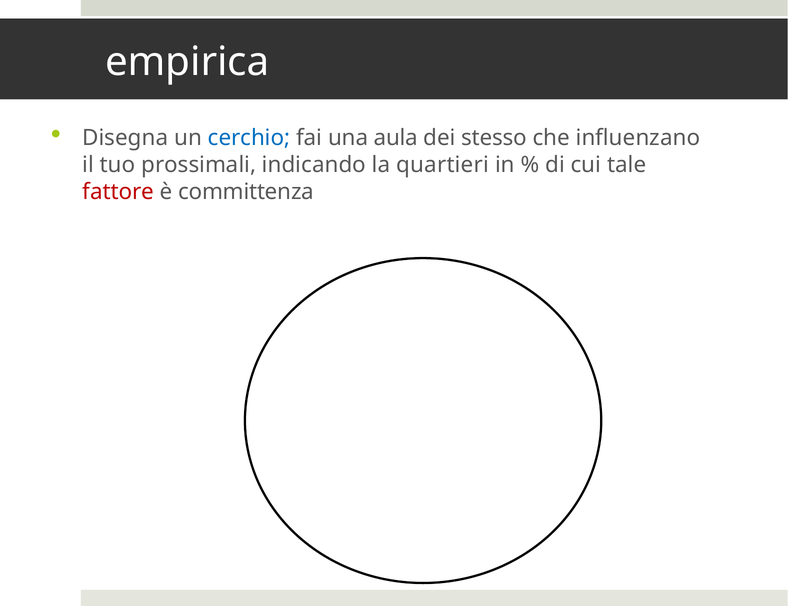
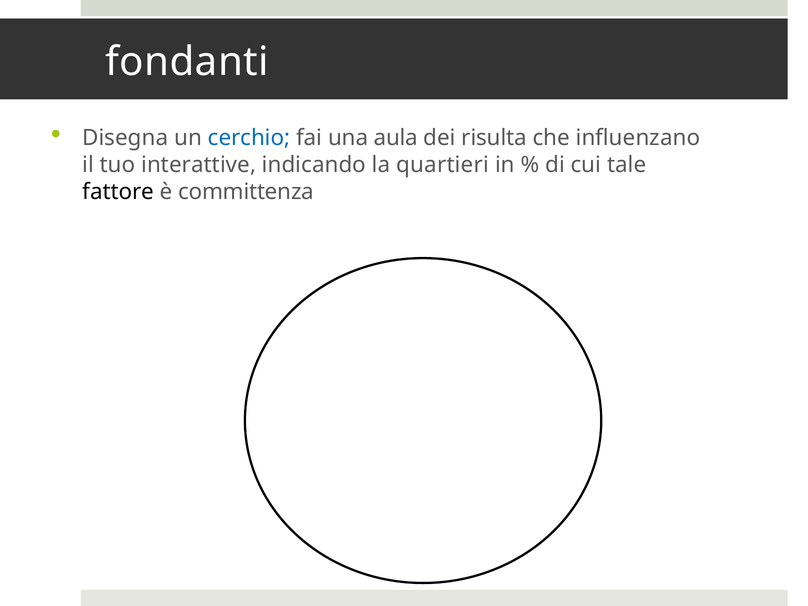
empirica: empirica -> fondanti
stesso: stesso -> risulta
prossimali: prossimali -> interattive
fattore colour: red -> black
